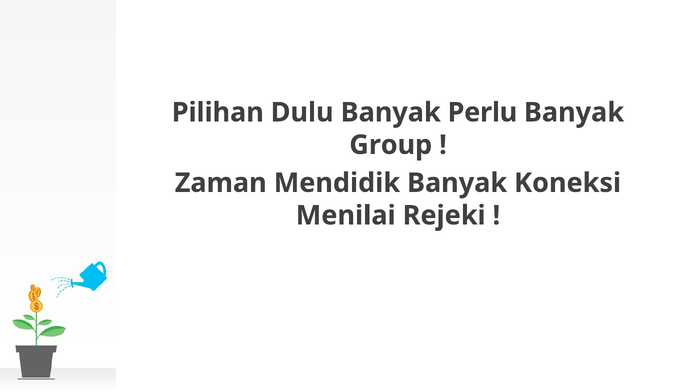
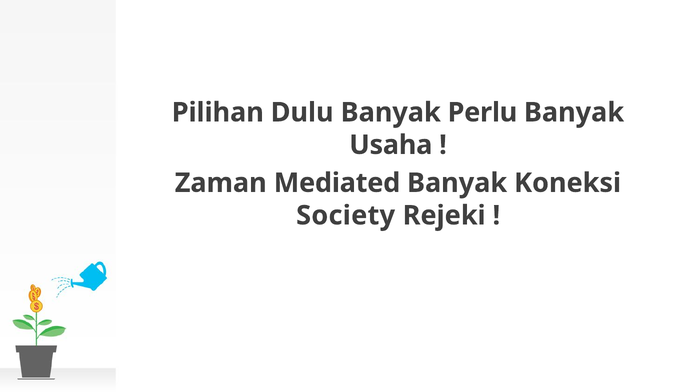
Group: Group -> Usaha
Mendidik: Mendidik -> Mediated
Menilai: Menilai -> Society
